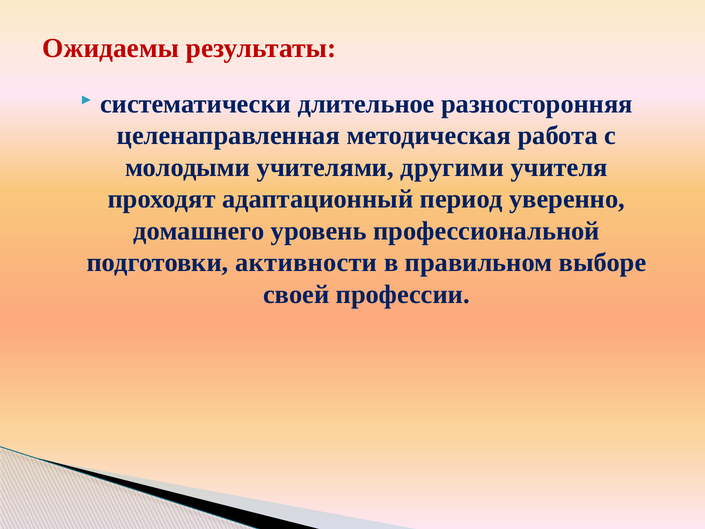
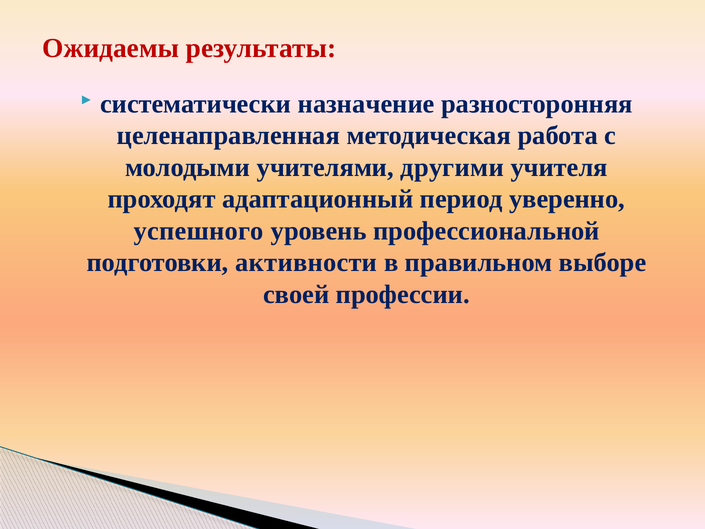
длительное: длительное -> назначение
домашнего: домашнего -> успешного
